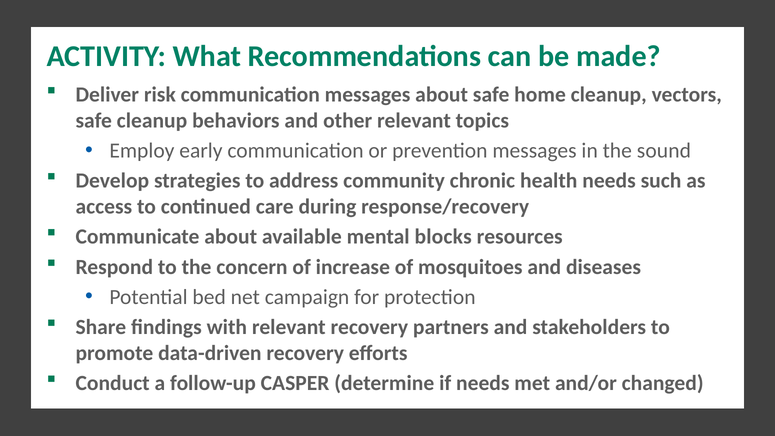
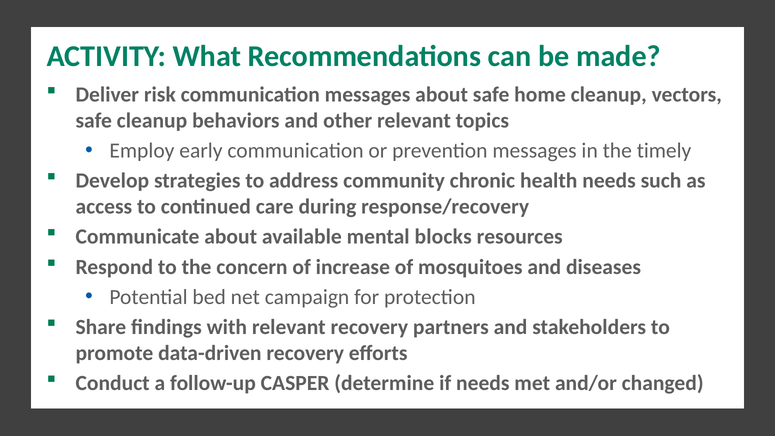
sound: sound -> timely
